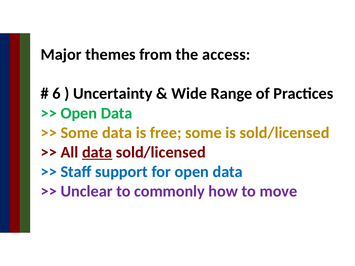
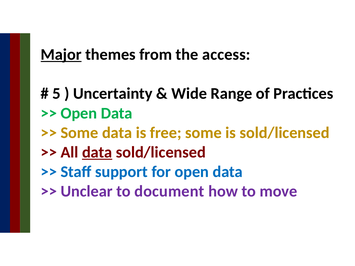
Major underline: none -> present
6: 6 -> 5
commonly: commonly -> document
